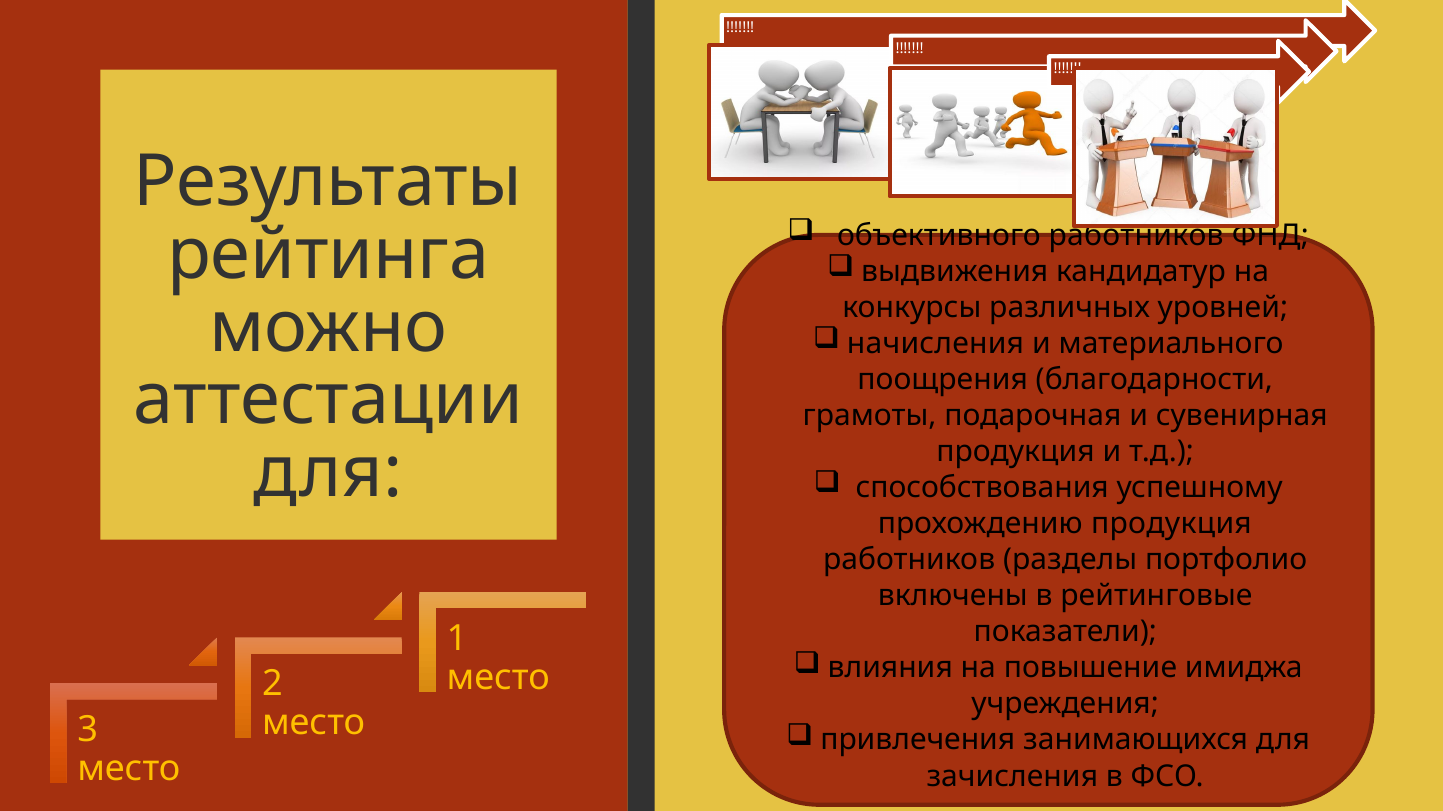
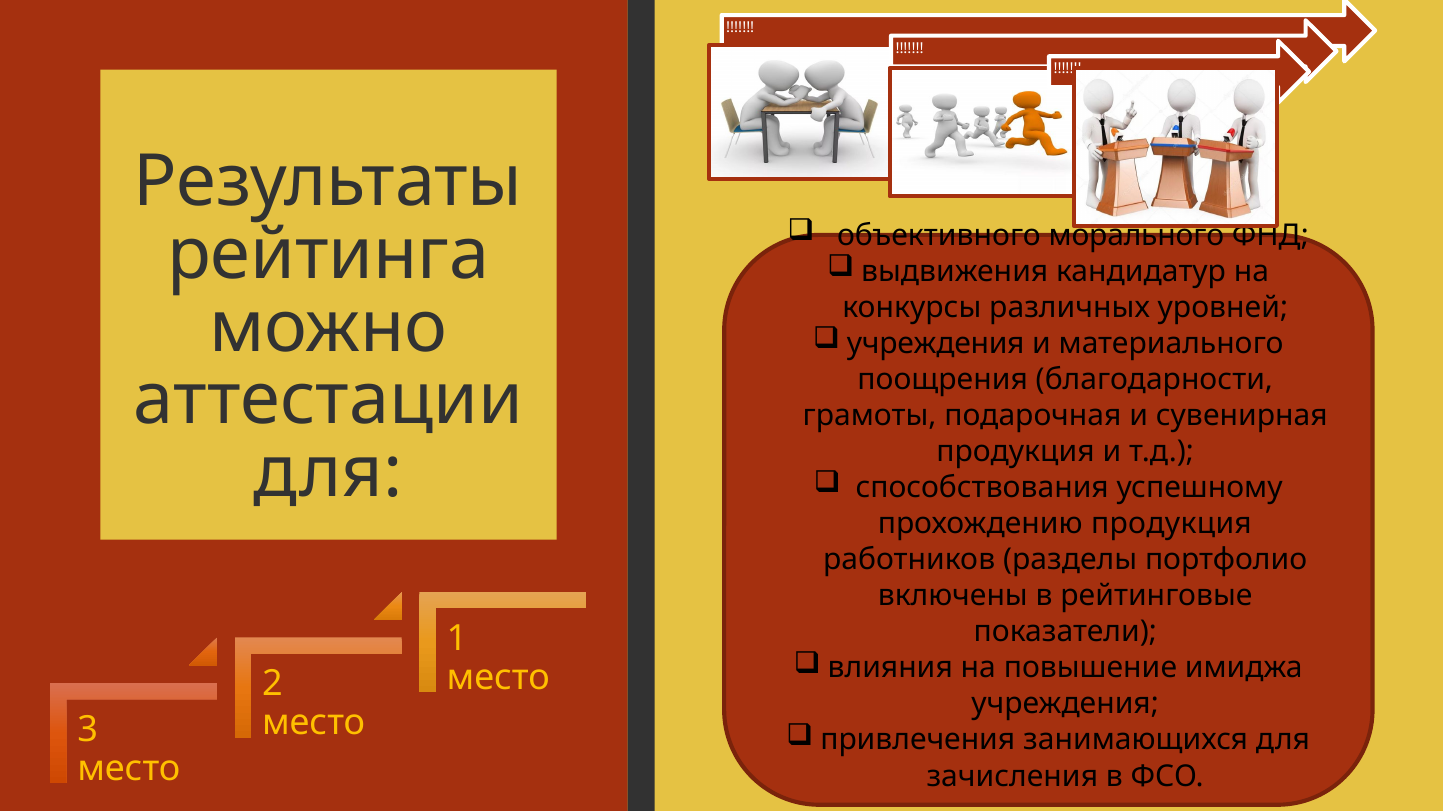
объективного работников: работников -> морального
начисления at (936, 344): начисления -> учреждения
